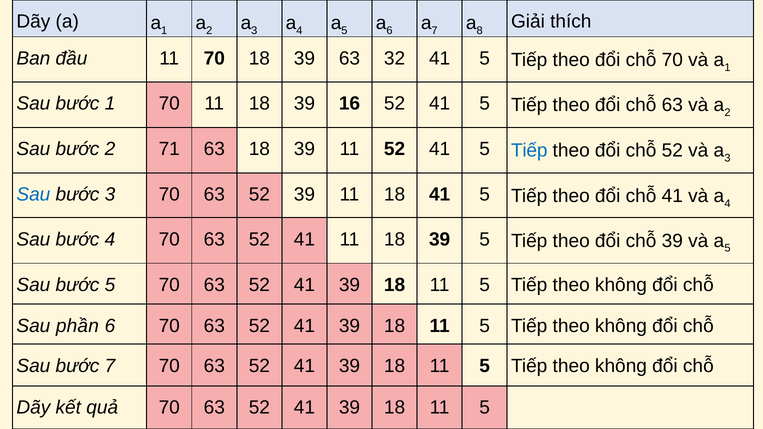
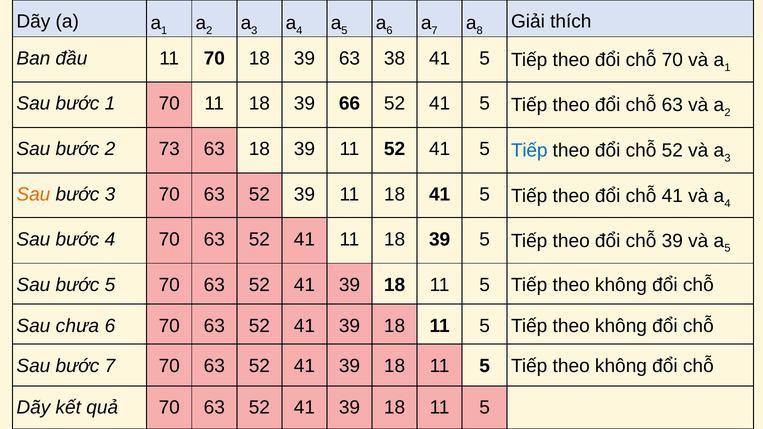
32: 32 -> 38
16: 16 -> 66
71: 71 -> 73
Sau at (33, 195) colour: blue -> orange
phần: phần -> chưa
